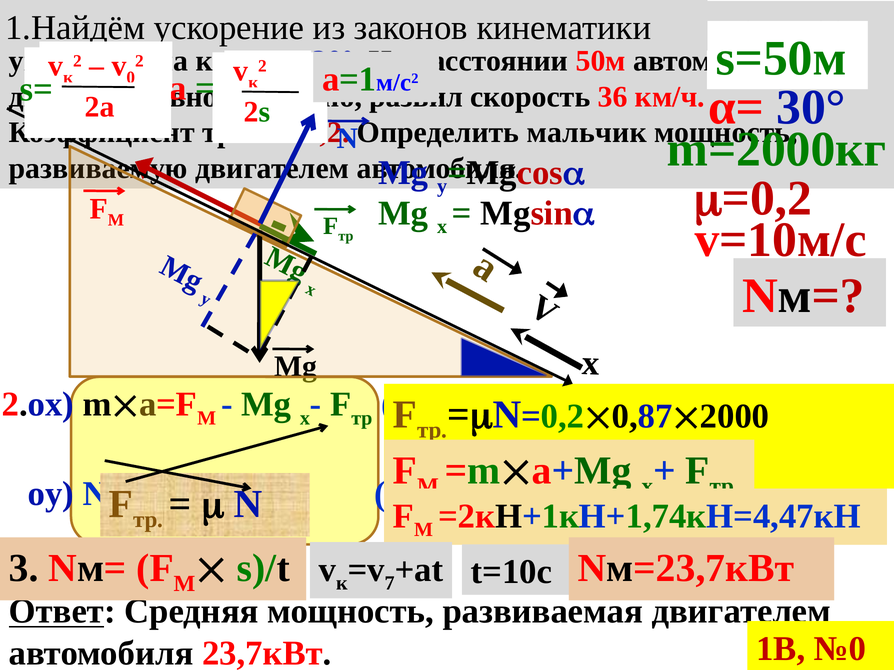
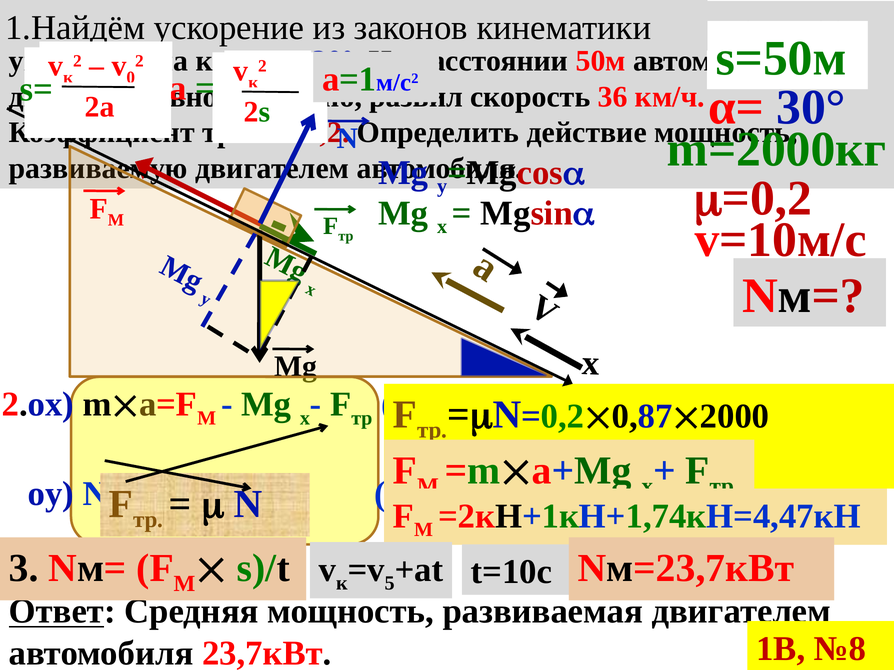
мальчик: мальчик -> действие
7: 7 -> 5
№0: №0 -> №8
